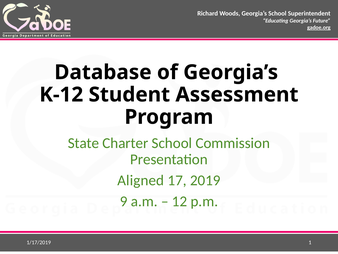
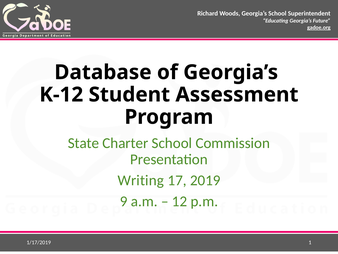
Aligned: Aligned -> Writing
